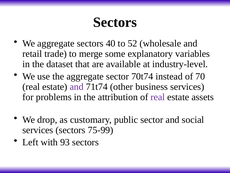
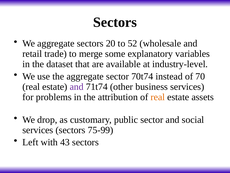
40: 40 -> 20
real at (158, 97) colour: purple -> orange
93: 93 -> 43
